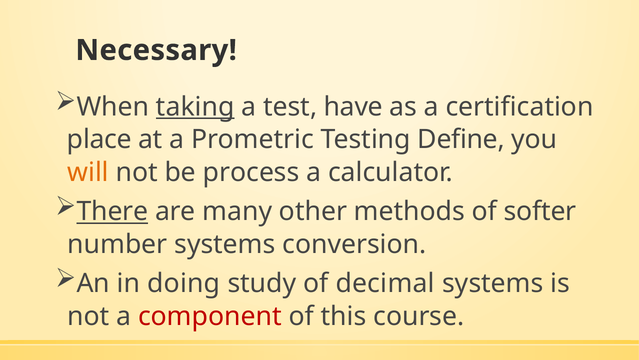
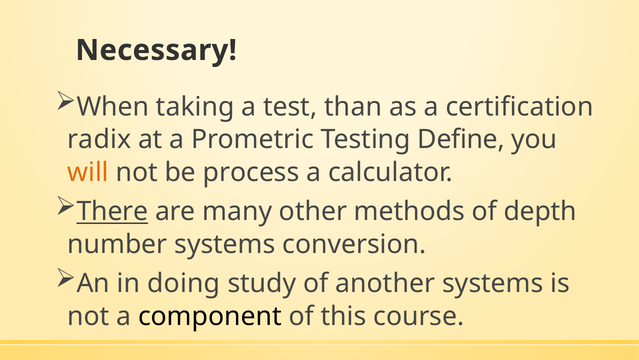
taking underline: present -> none
have: have -> than
place: place -> radix
softer: softer -> depth
decimal: decimal -> another
component colour: red -> black
